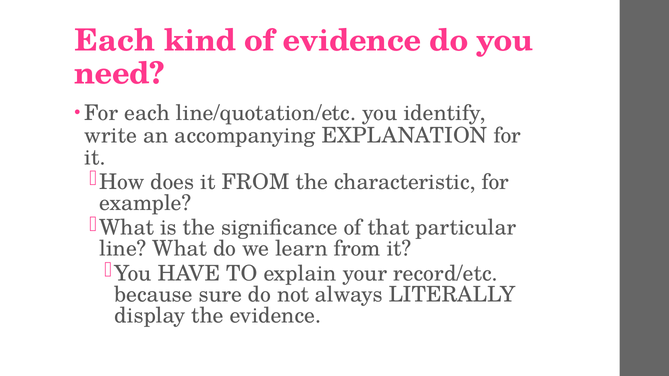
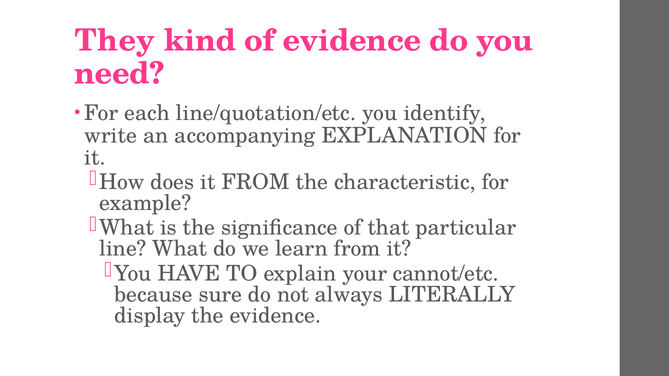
Each at (115, 40): Each -> They
record/etc: record/etc -> cannot/etc
